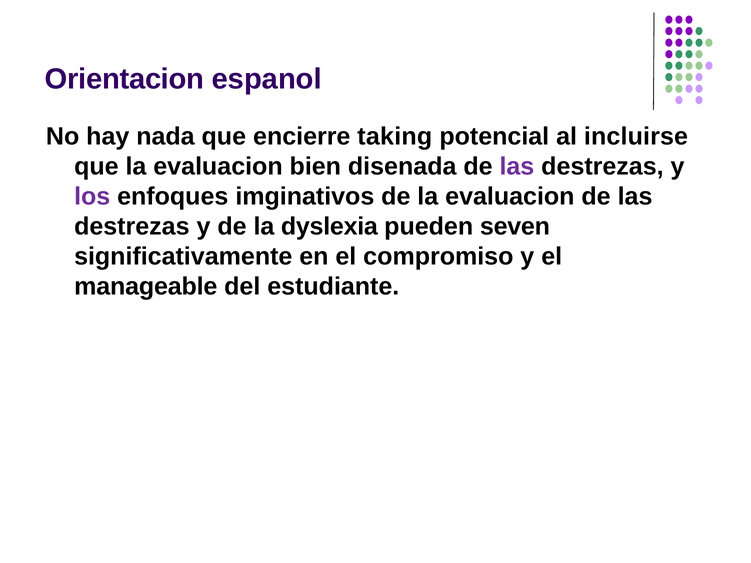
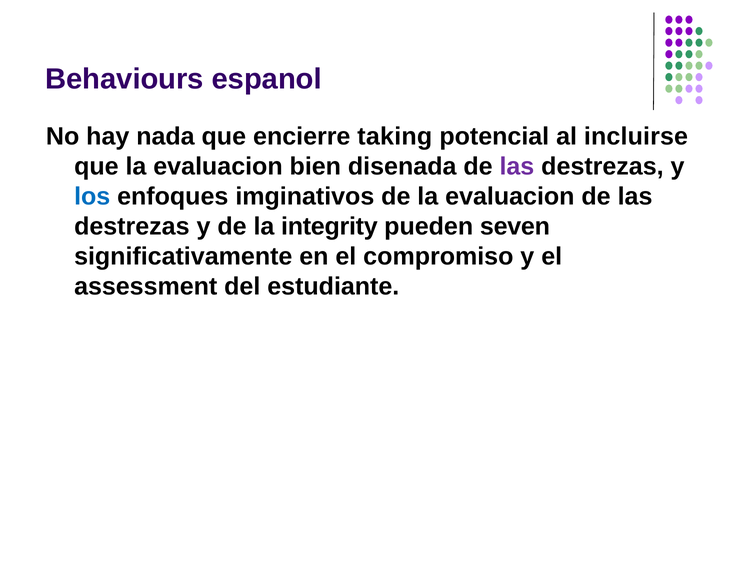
Orientacion: Orientacion -> Behaviours
los colour: purple -> blue
dyslexia: dyslexia -> integrity
manageable: manageable -> assessment
